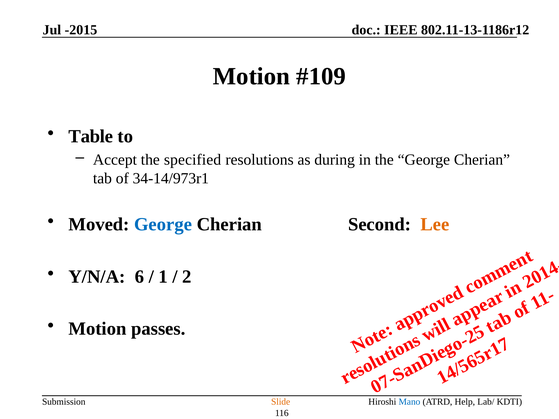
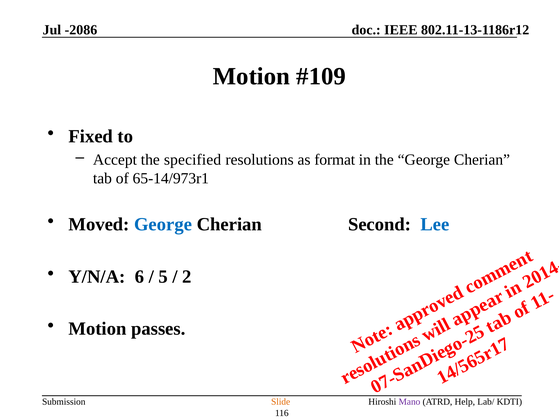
-2015: -2015 -> -2086
Table: Table -> Fixed
during: during -> format
34-14/973r1: 34-14/973r1 -> 65-14/973r1
Lee colour: orange -> blue
1 at (163, 277): 1 -> 5
Mano colour: blue -> purple
